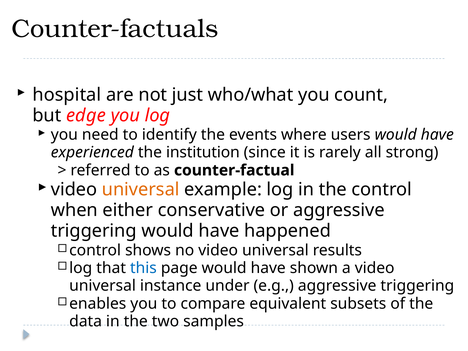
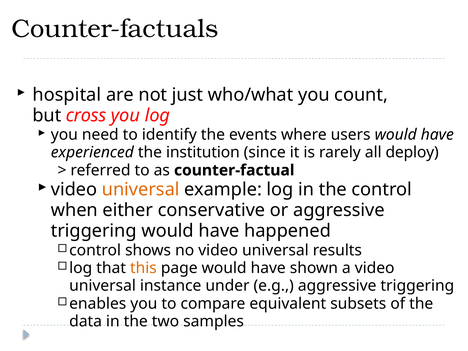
edge: edge -> cross
strong: strong -> deploy
this colour: blue -> orange
